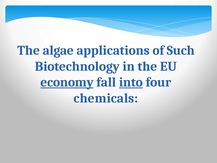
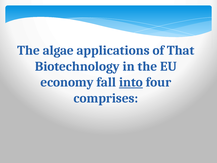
Such: Such -> That
economy underline: present -> none
chemicals: chemicals -> comprises
